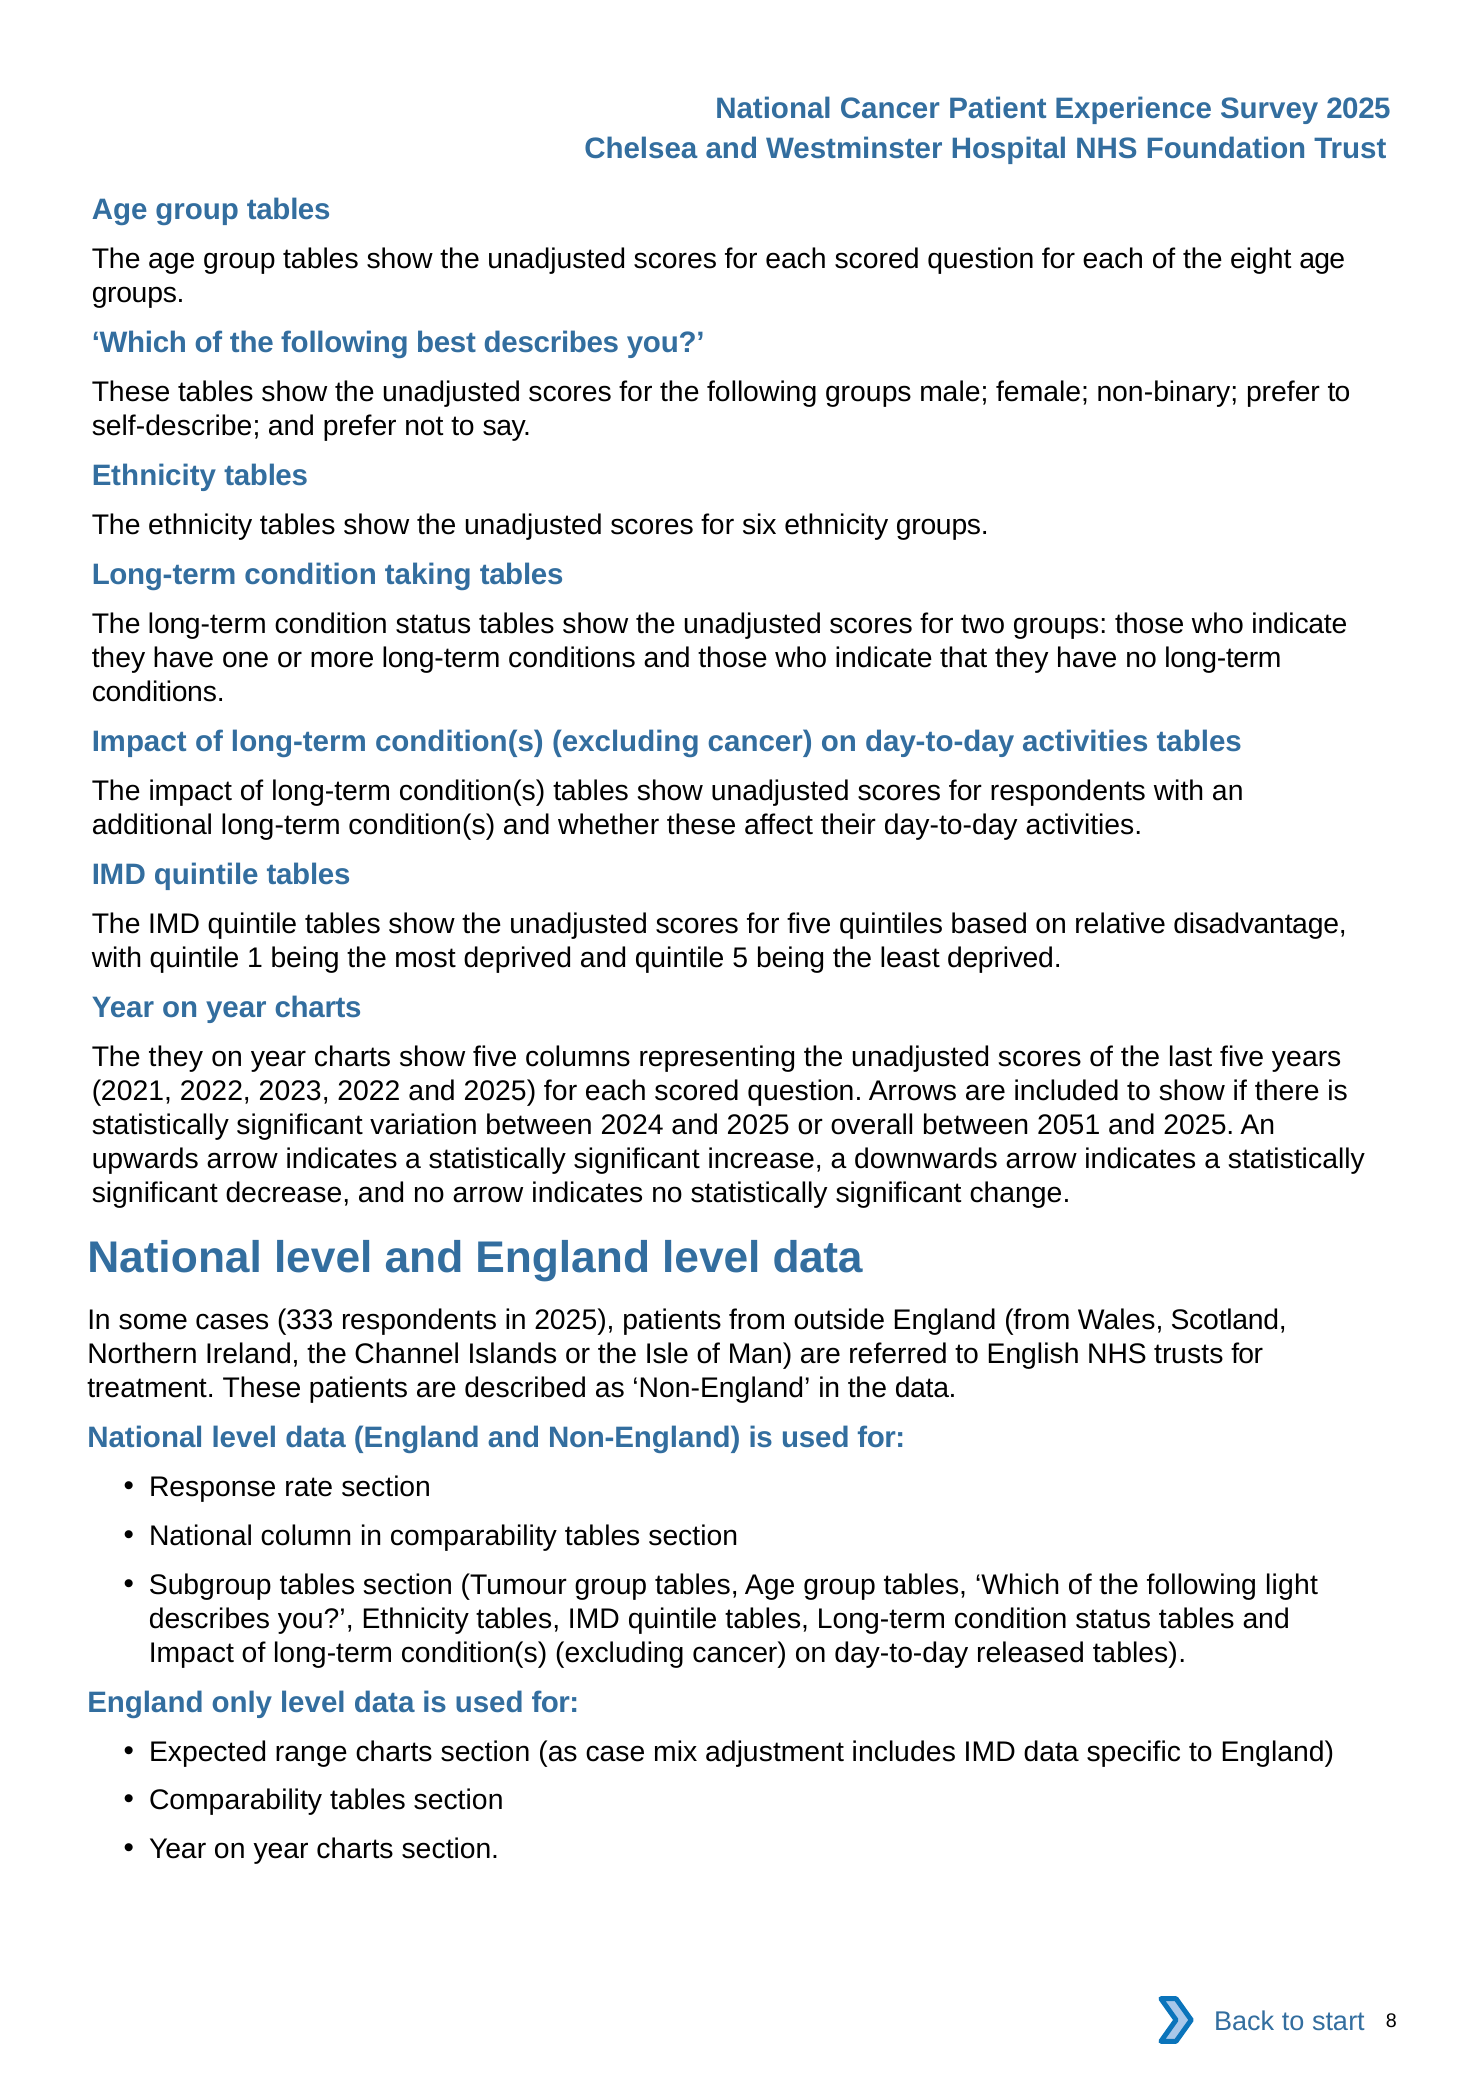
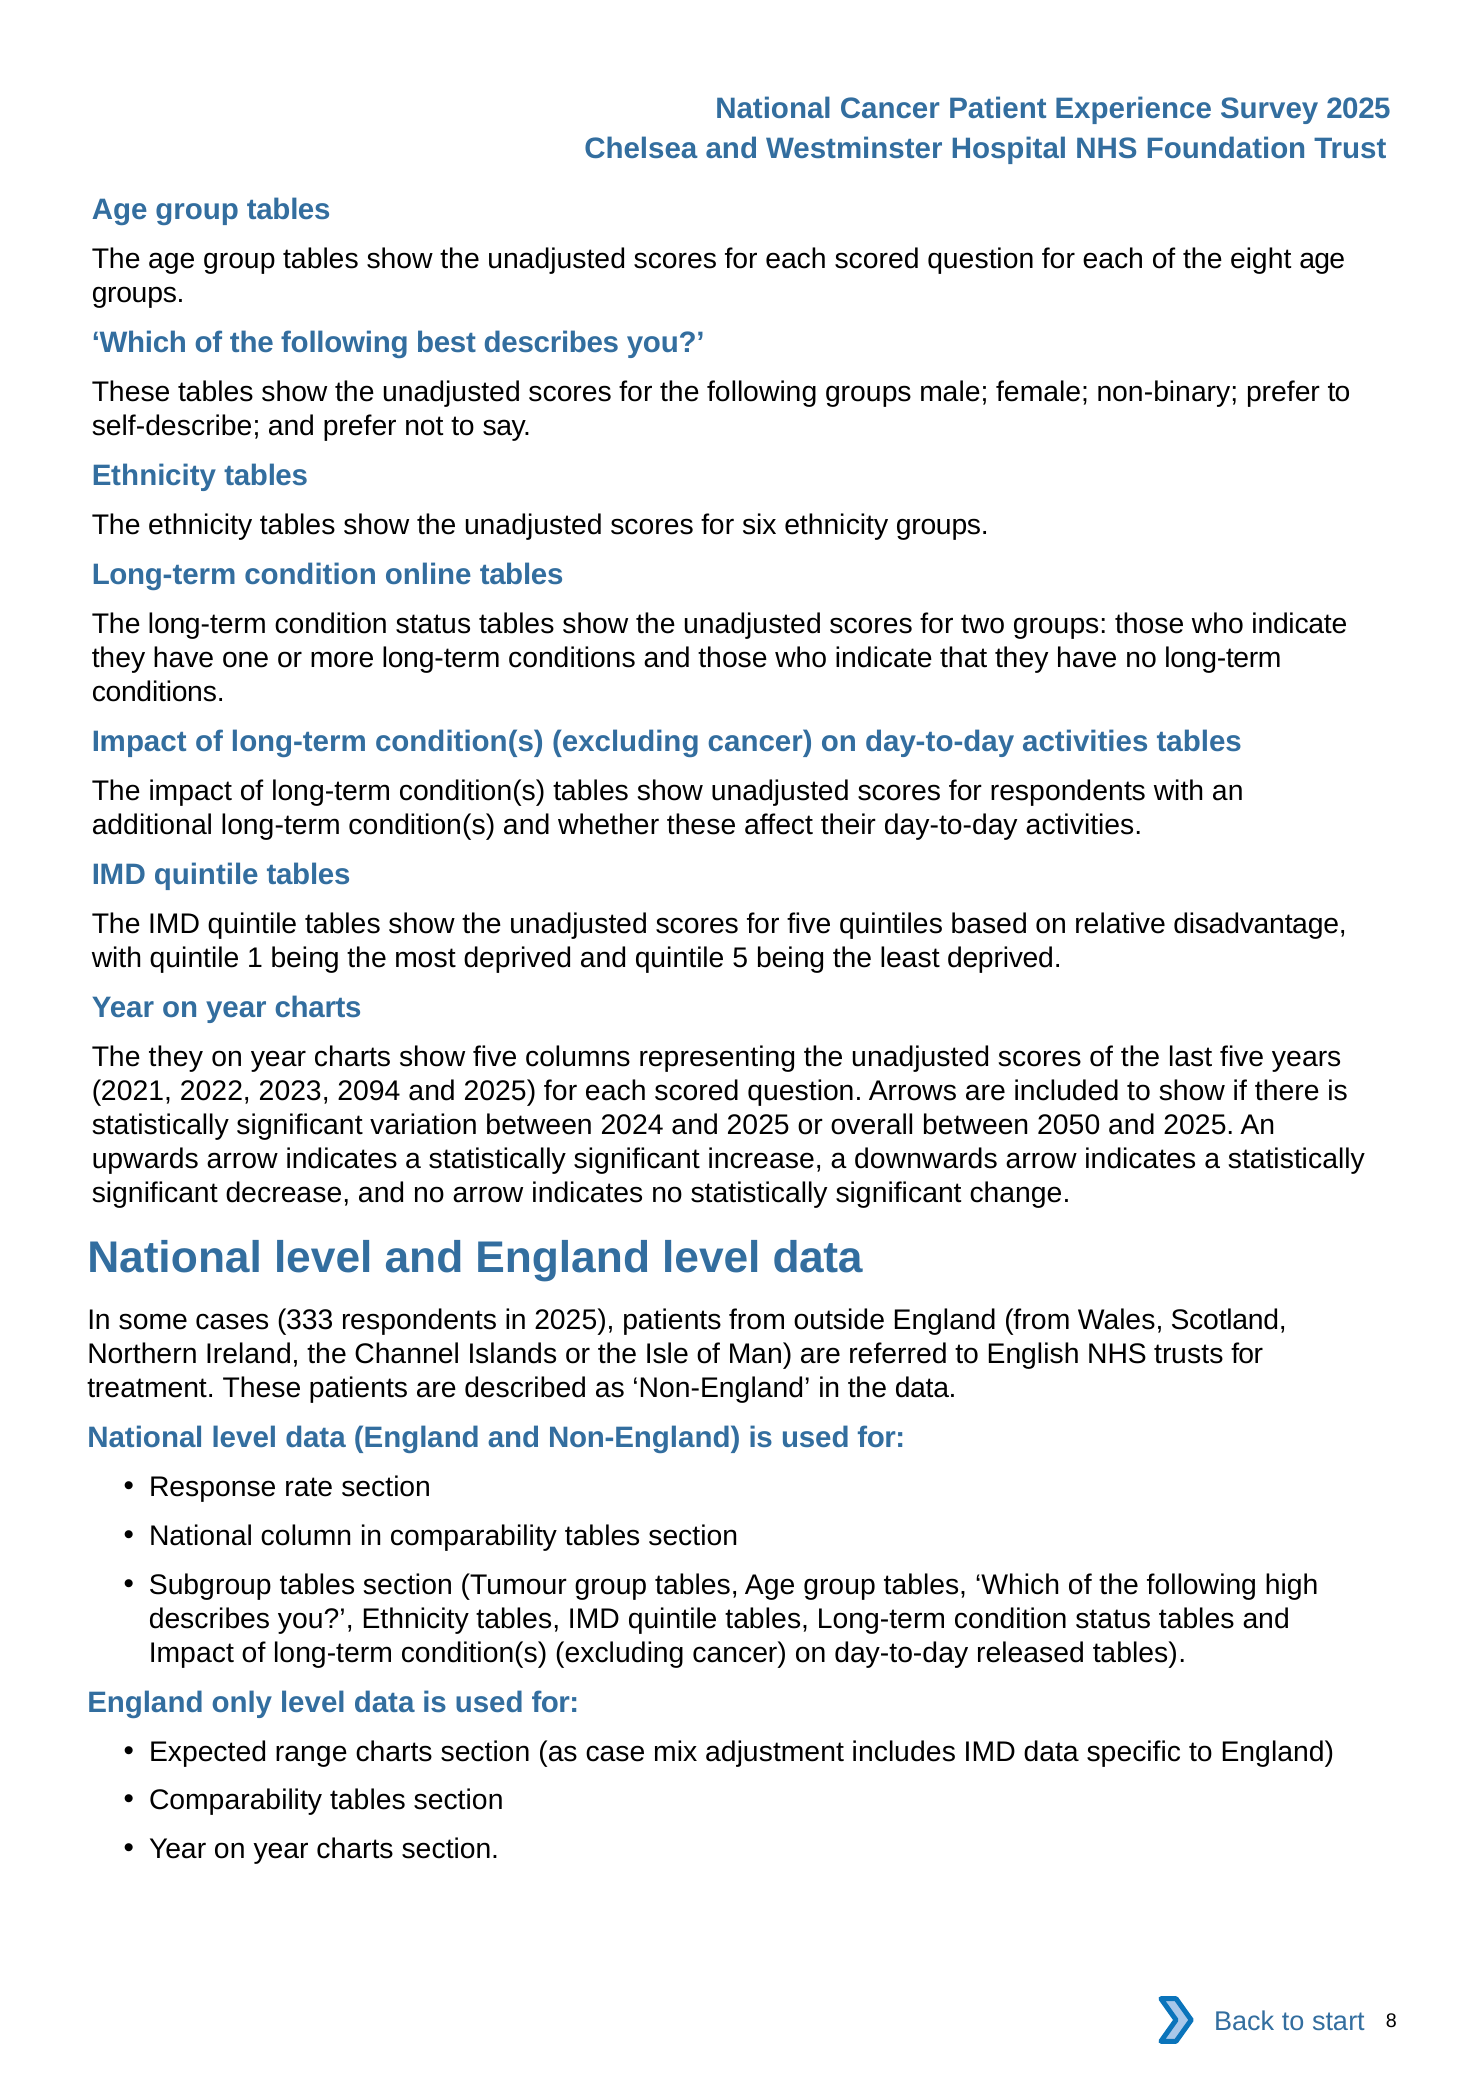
taking: taking -> online
2023 2022: 2022 -> 2094
2051: 2051 -> 2050
light: light -> high
